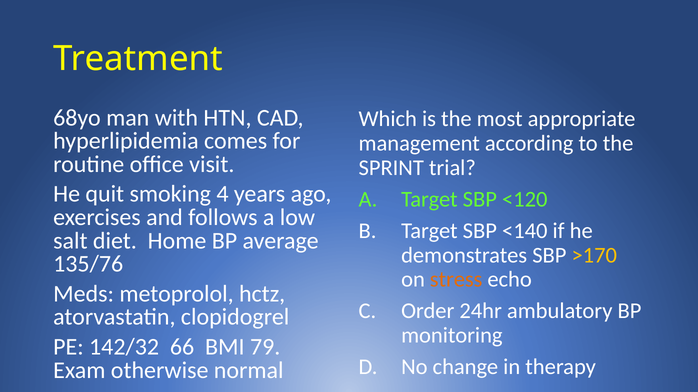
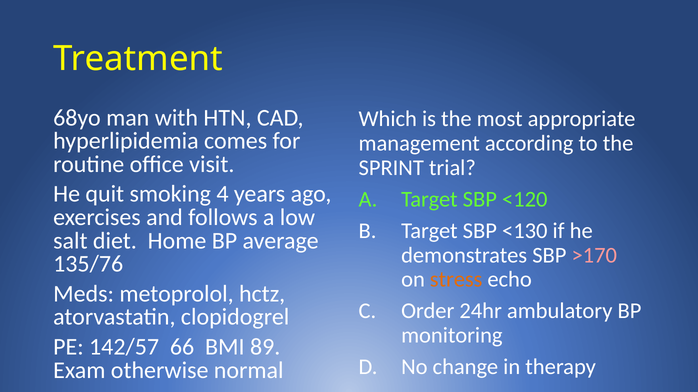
<140: <140 -> <130
>170 colour: yellow -> pink
142/32: 142/32 -> 142/57
79: 79 -> 89
